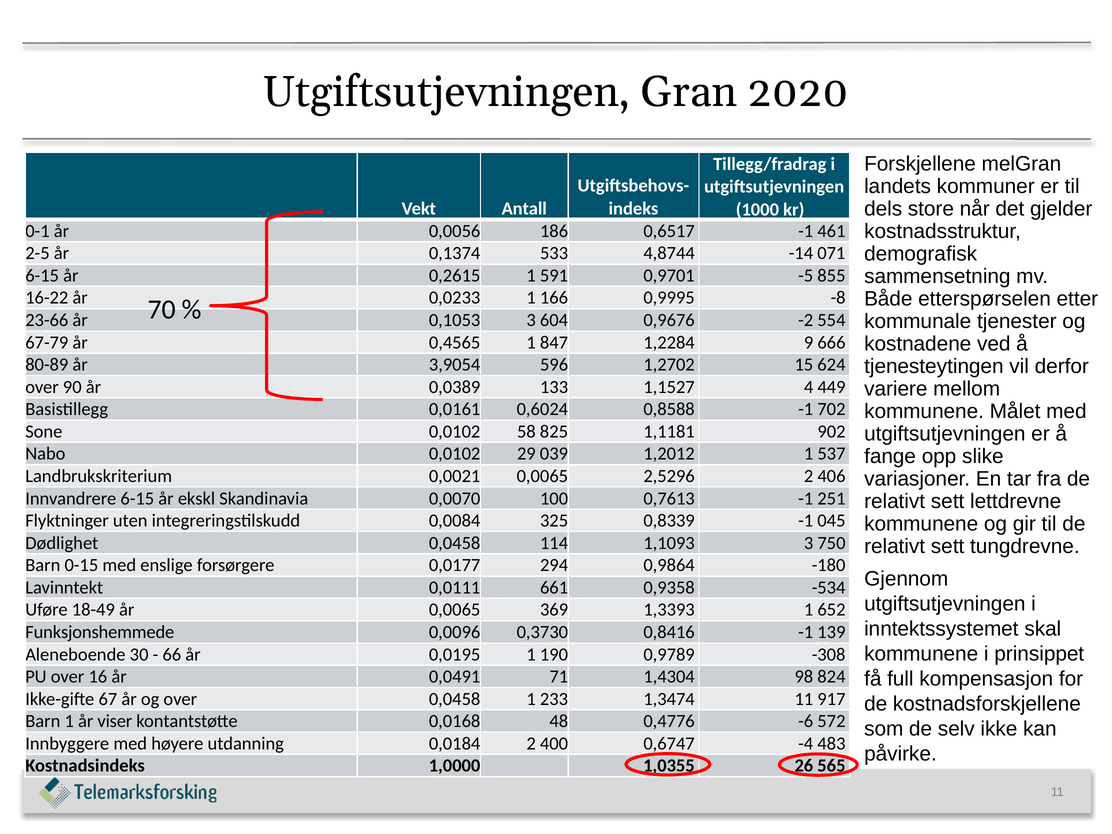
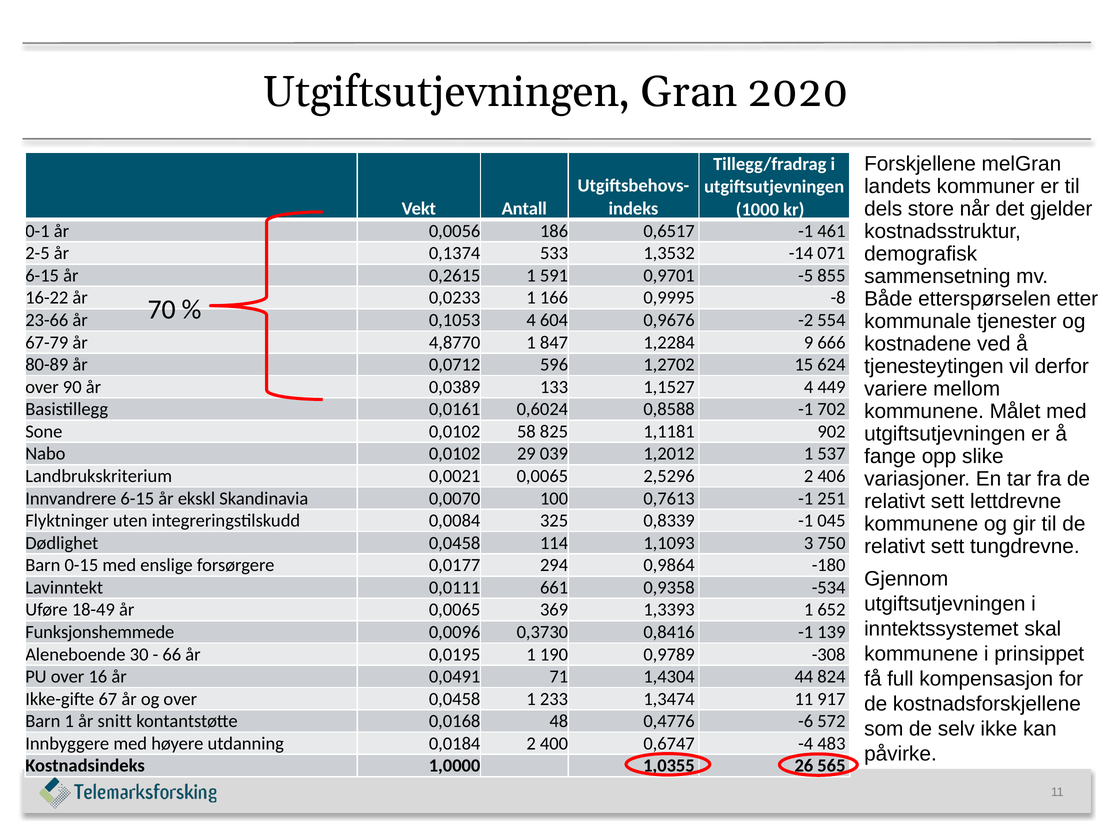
4,8744: 4,8744 -> 1,3532
0,1053 3: 3 -> 4
0,4565: 0,4565 -> 4,8770
3,9054: 3,9054 -> 0,0712
98: 98 -> 44
viser: viser -> snitt
